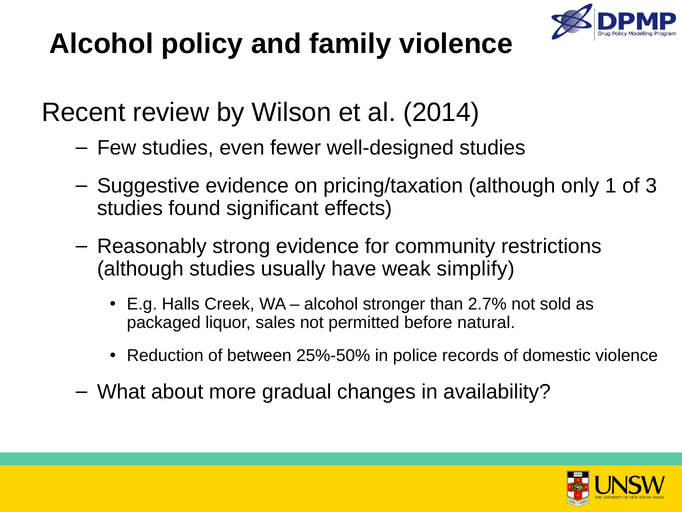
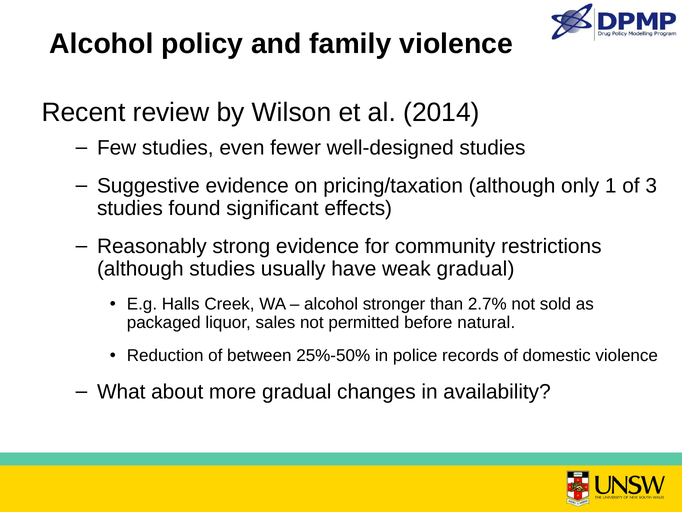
weak simplify: simplify -> gradual
